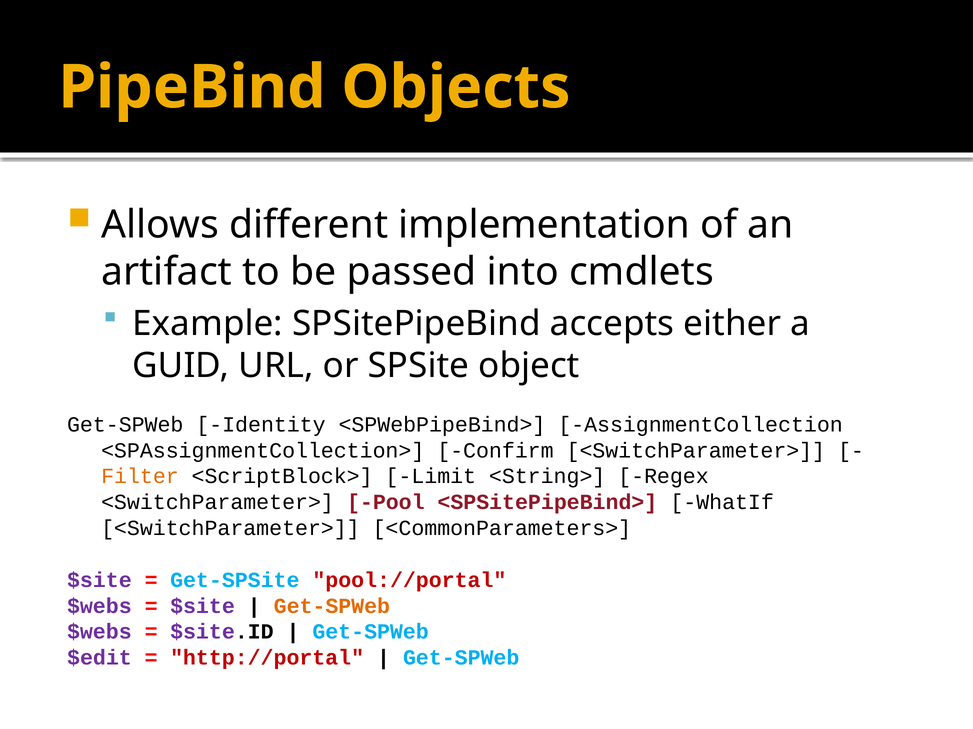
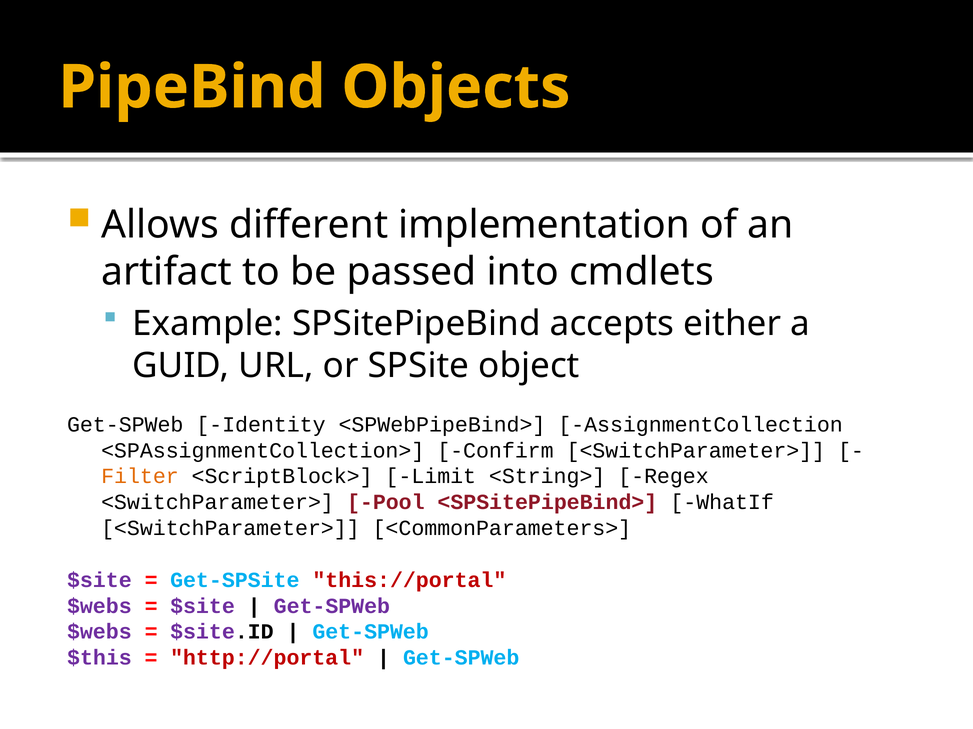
pool://portal: pool://portal -> this://portal
Get-SPWeb at (332, 607) colour: orange -> purple
$edit: $edit -> $this
